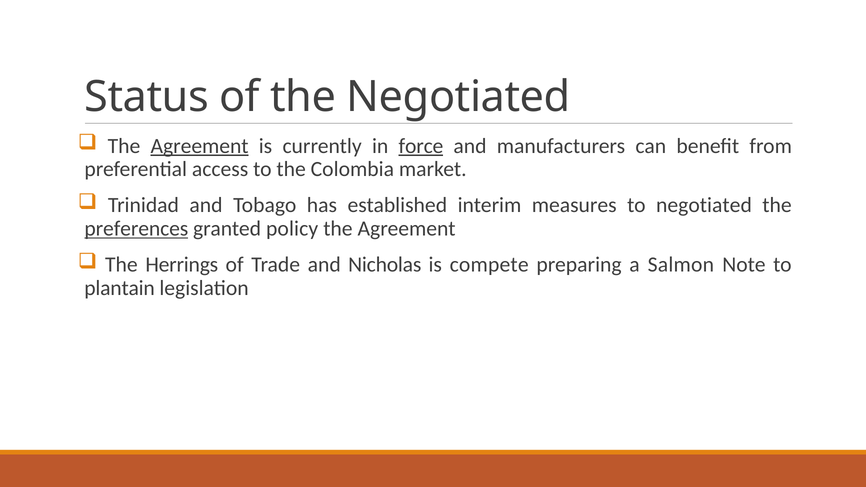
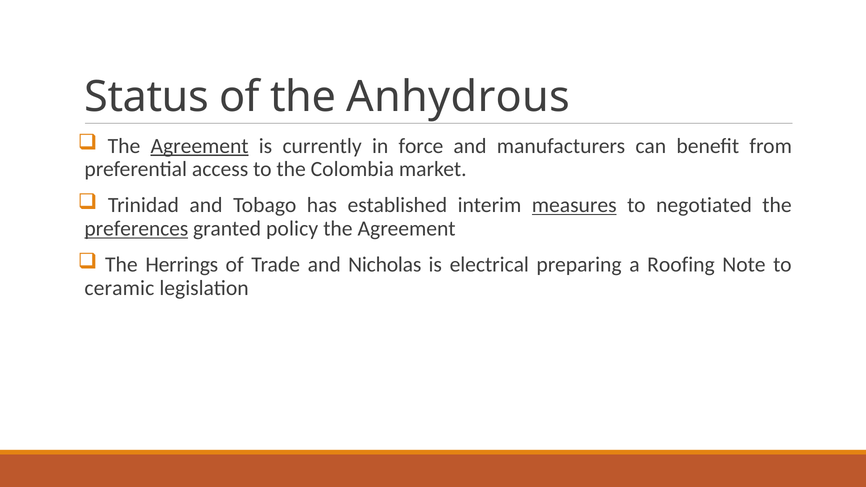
the Negotiated: Negotiated -> Anhydrous
force underline: present -> none
measures underline: none -> present
compete: compete -> electrical
Salmon: Salmon -> Roofing
plantain: plantain -> ceramic
